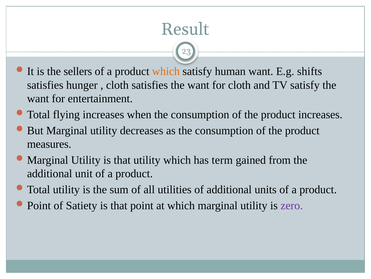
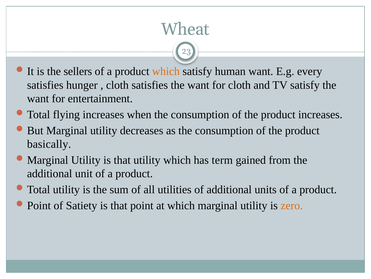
Result: Result -> Wheat
shifts: shifts -> every
measures: measures -> basically
zero colour: purple -> orange
